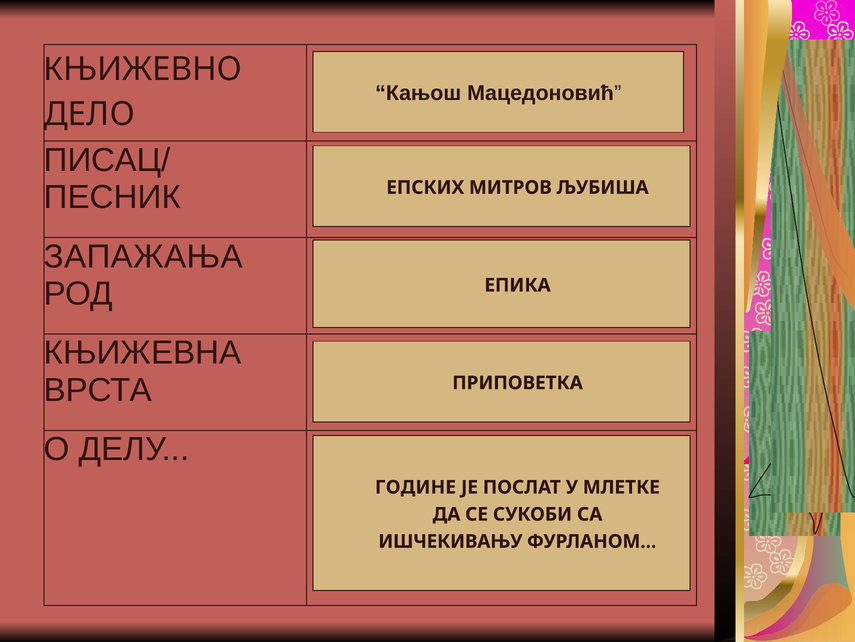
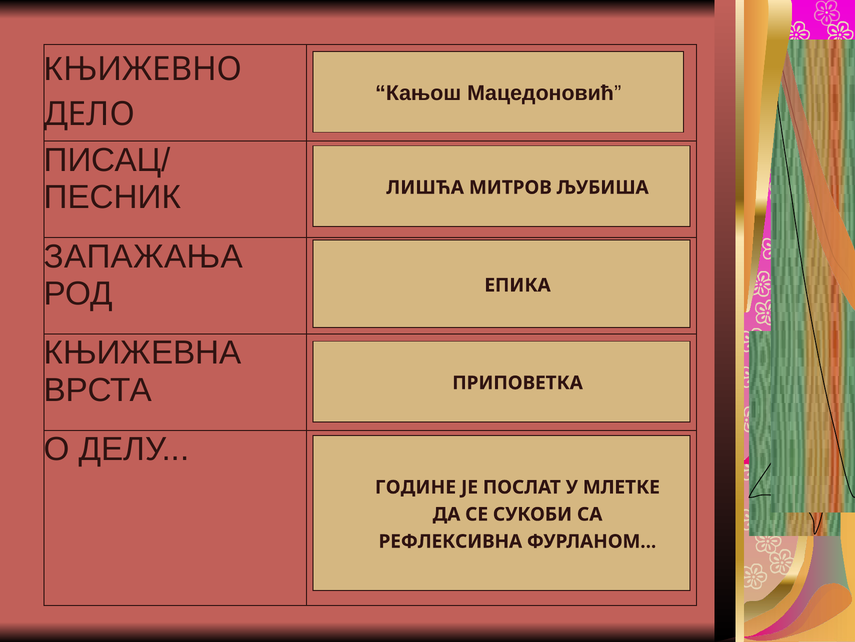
ЕПСКИХ: ЕПСКИХ -> ЛИШЋА
ИШЧЕКИВАЊУ: ИШЧЕКИВАЊУ -> РЕФЛЕКСИВНА
